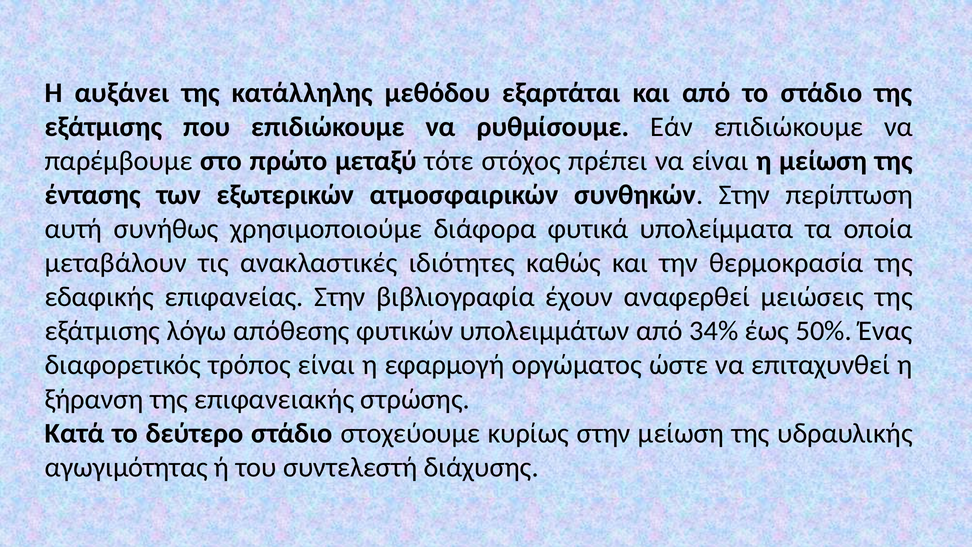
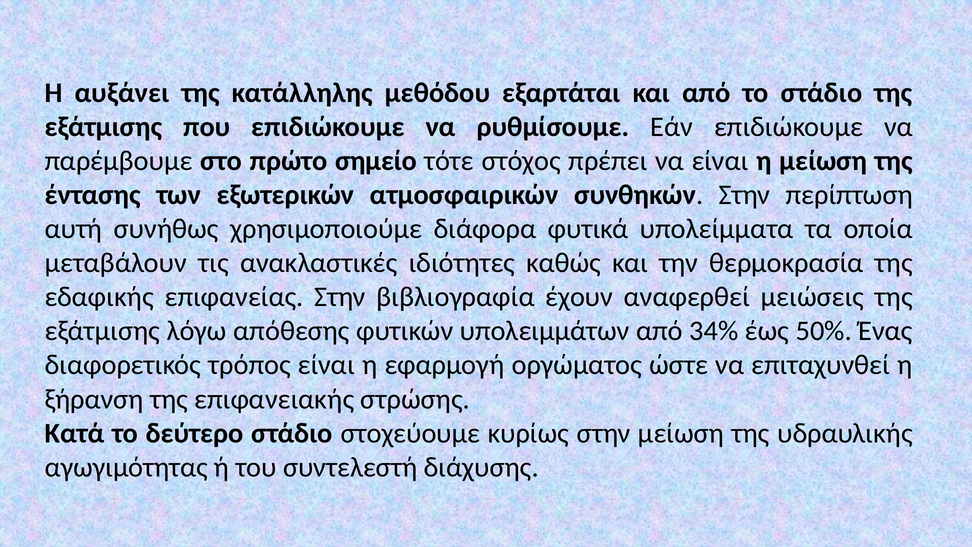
μεταξύ: μεταξύ -> σημείο
